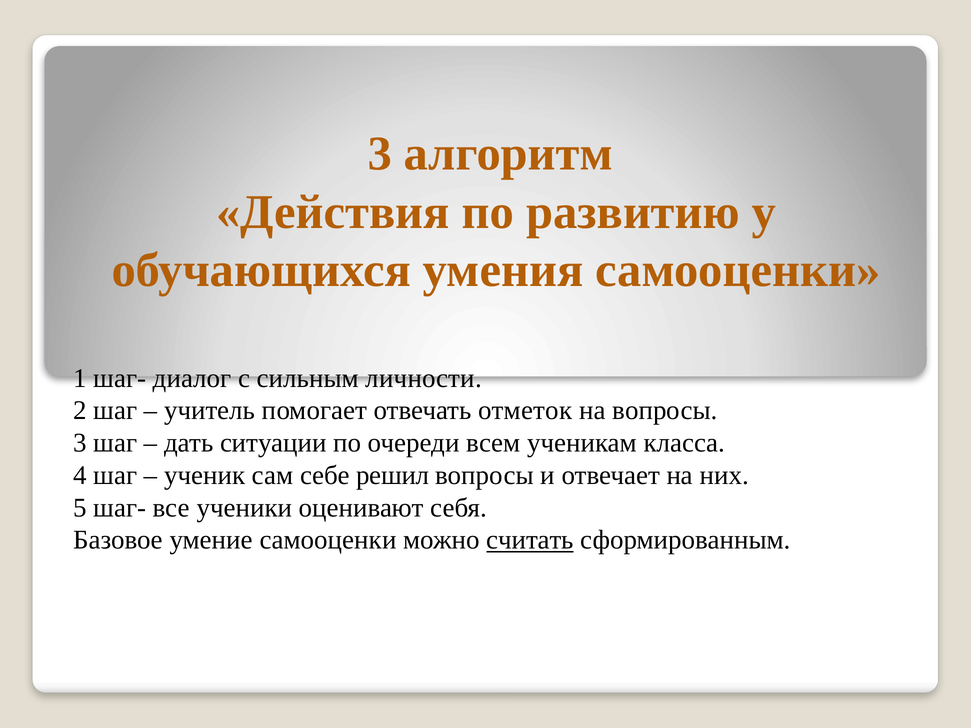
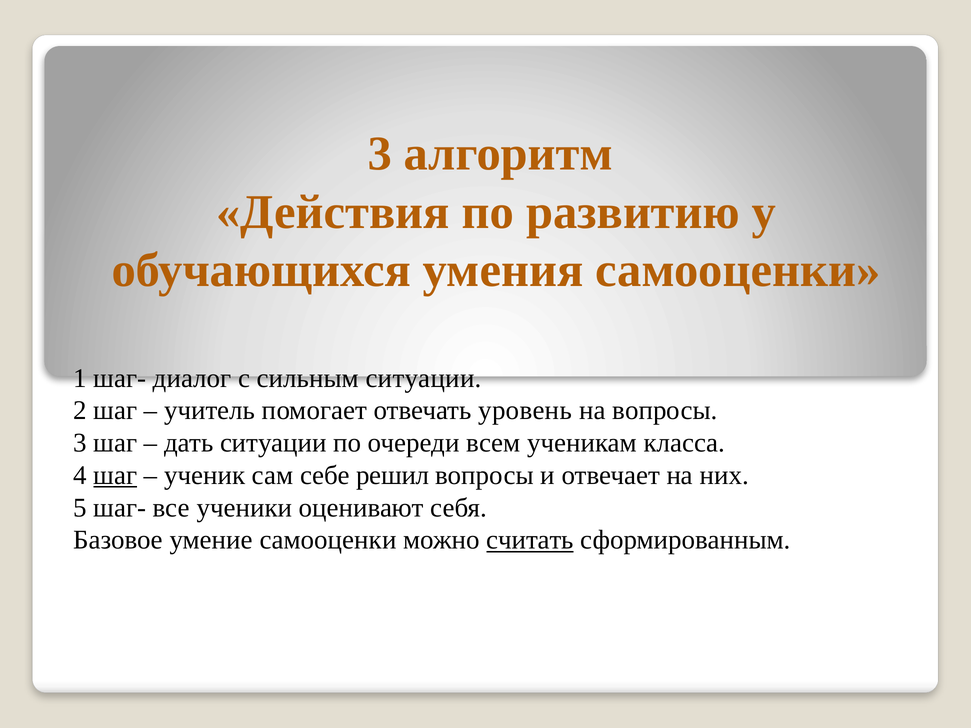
сильным личности: личности -> ситуации
отметок: отметок -> уровень
шаг at (115, 475) underline: none -> present
